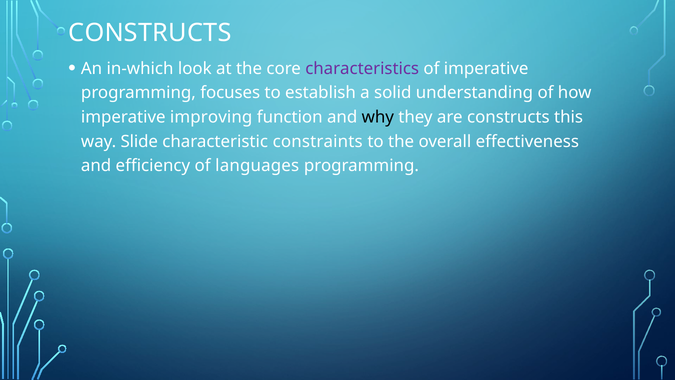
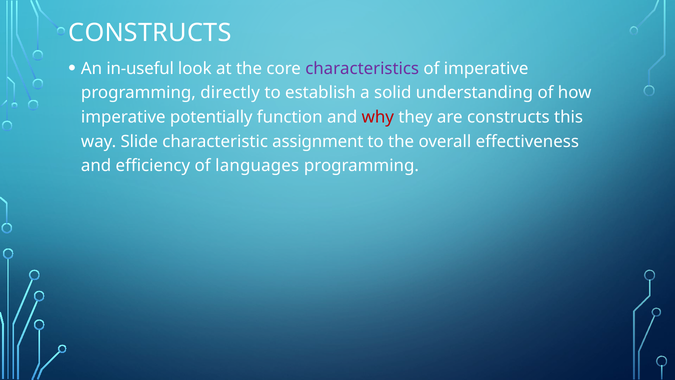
in-which: in-which -> in-useful
focuses: focuses -> directly
improving: improving -> potentially
why colour: black -> red
constraints: constraints -> assignment
